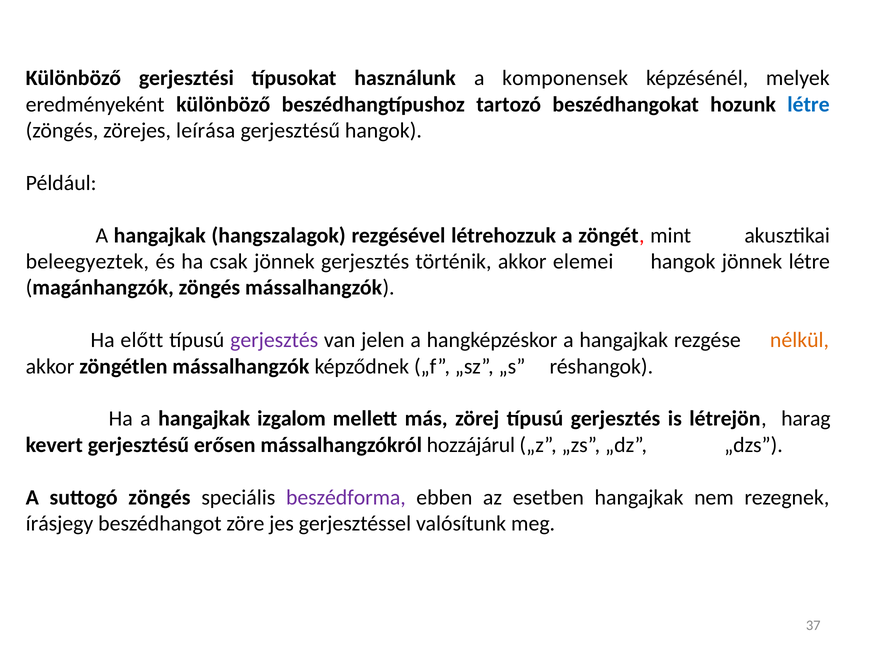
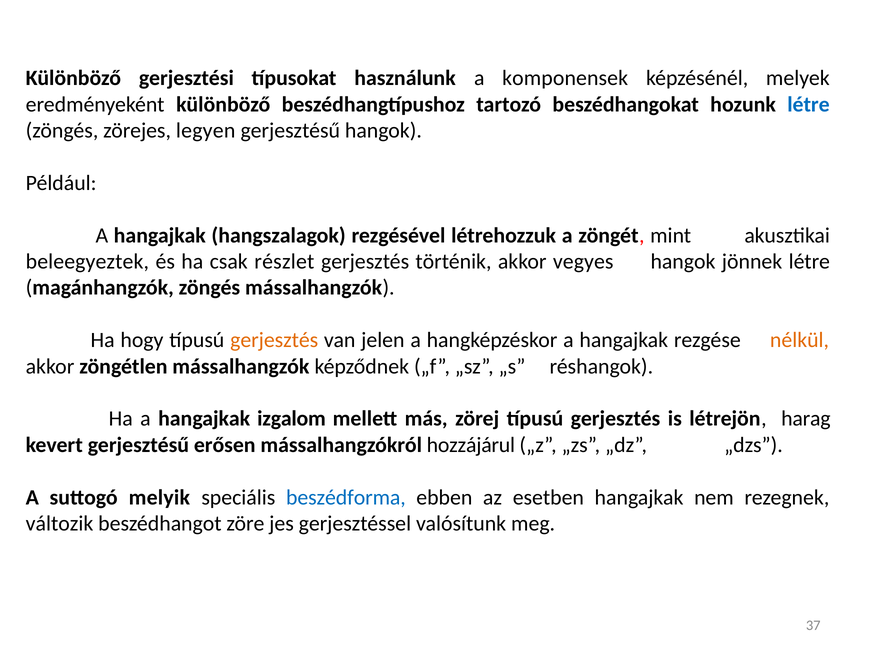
leírása: leírása -> legyen
csak jönnek: jönnek -> részlet
elemei: elemei -> vegyes
előtt: előtt -> hogy
gerjesztés at (274, 340) colour: purple -> orange
suttogó zöngés: zöngés -> melyik
beszédforma colour: purple -> blue
írásjegy: írásjegy -> változik
